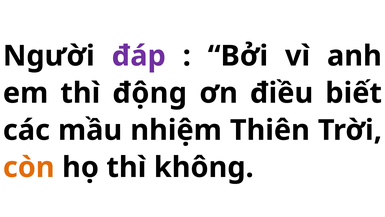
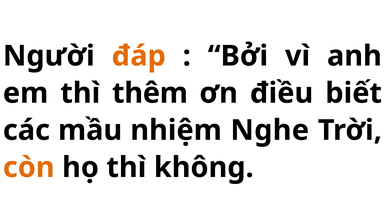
đáp colour: purple -> orange
động: động -> thêm
Thiên: Thiên -> Nghe
